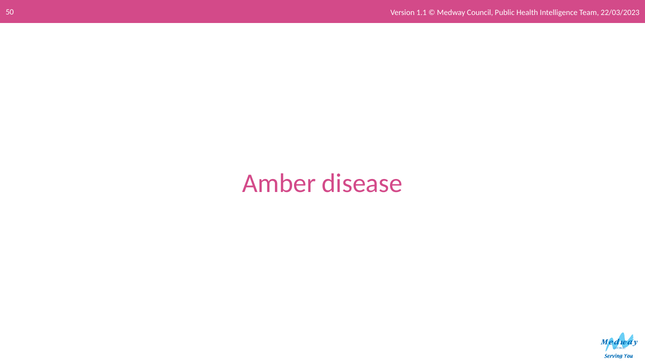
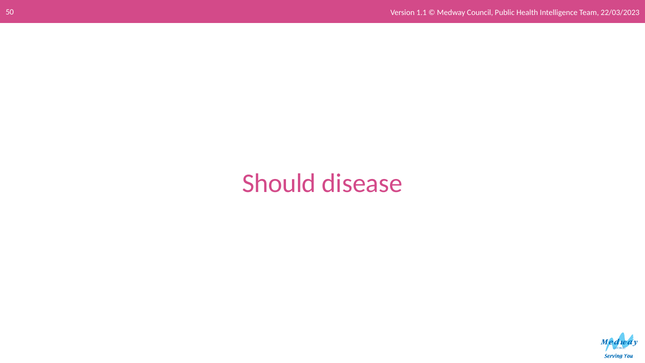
Amber: Amber -> Should
